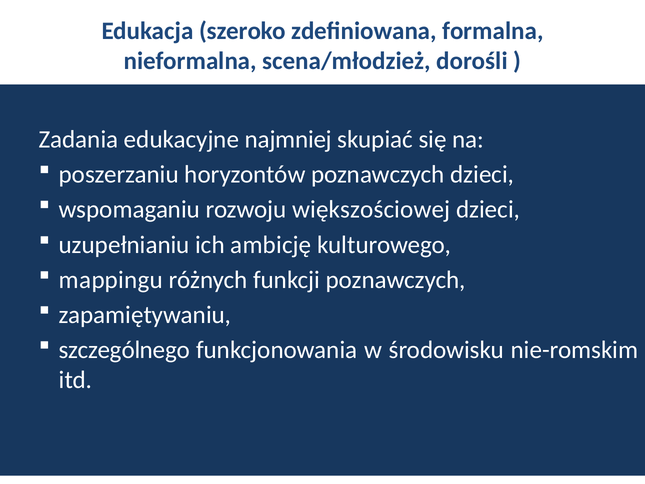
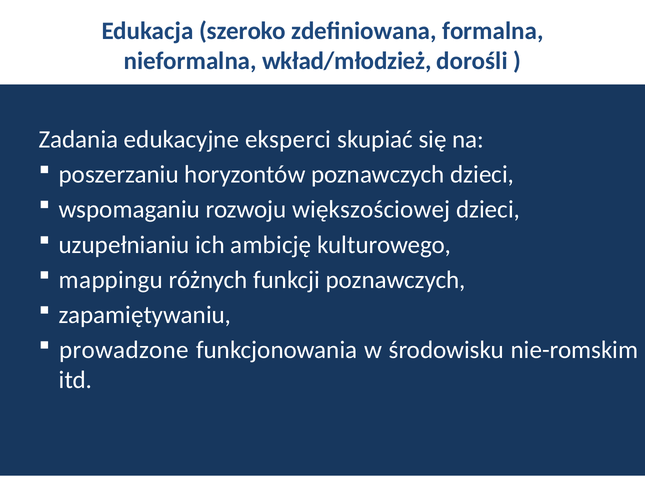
scena/młodzież: scena/młodzież -> wkład/młodzież
najmniej: najmniej -> eksperci
szczególnego: szczególnego -> prowadzone
